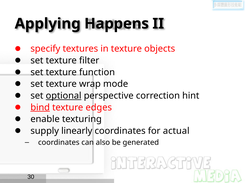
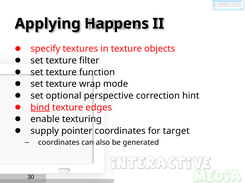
optional underline: present -> none
linearly: linearly -> pointer
actual: actual -> target
